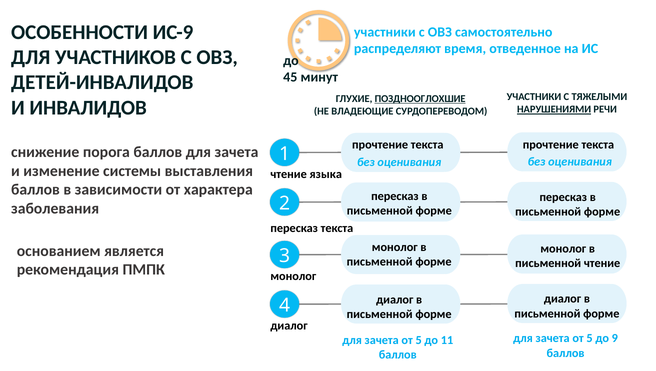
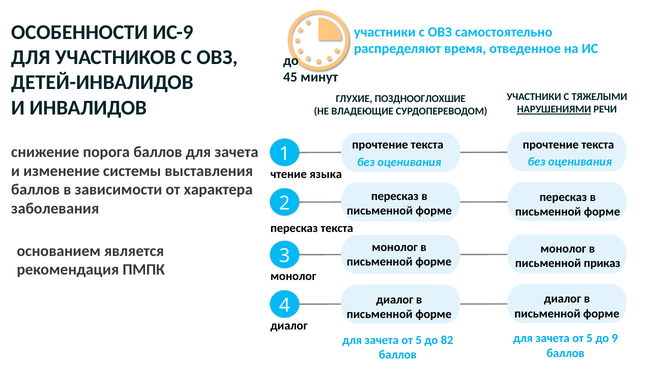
ПОЗДНООГЛОХШИЕ underline: present -> none
письменной чтение: чтение -> приказ
11: 11 -> 82
